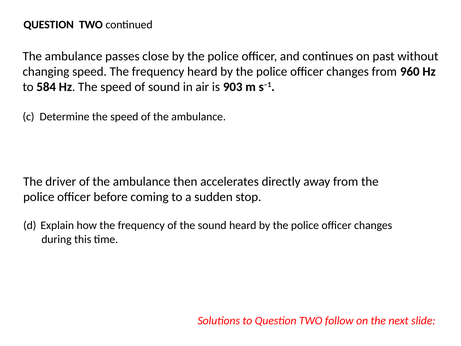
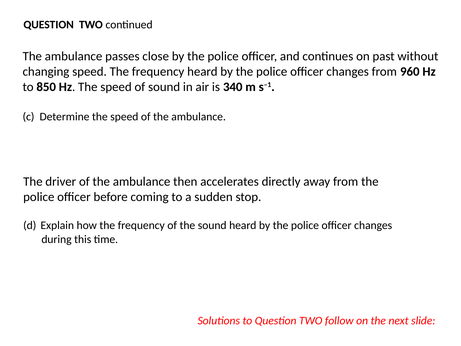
584: 584 -> 850
903: 903 -> 340
